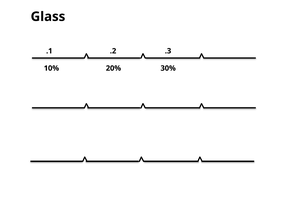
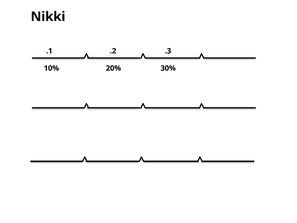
Glass: Glass -> Nikki
